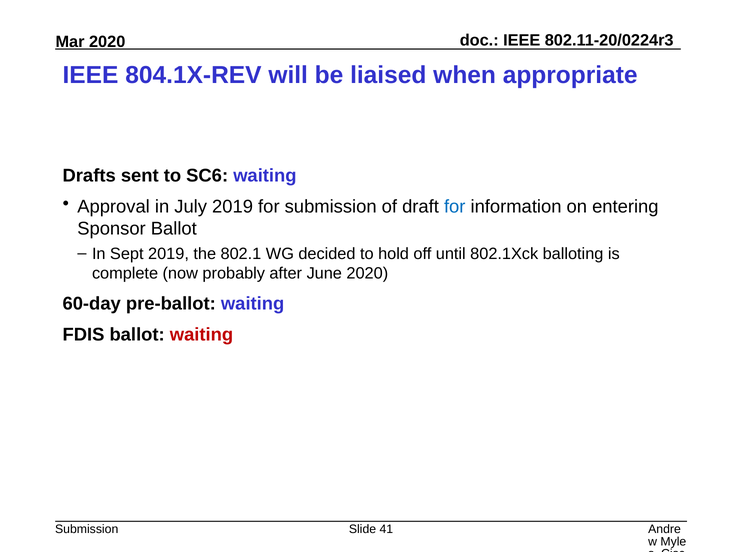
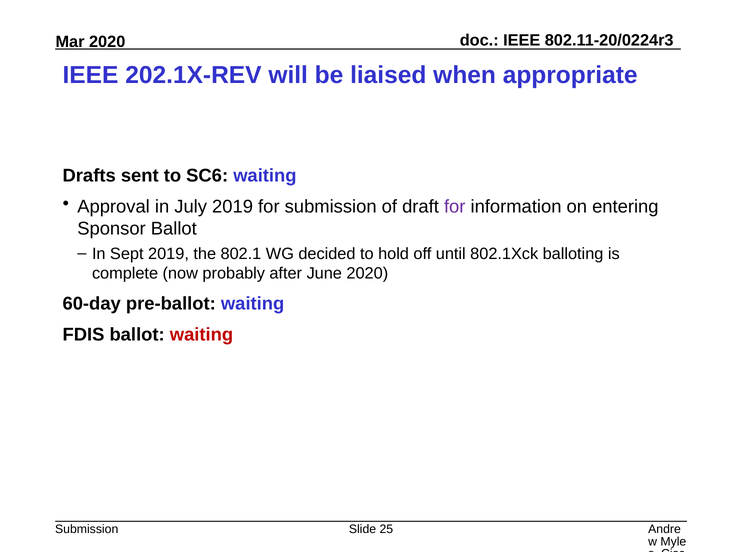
804.1X-REV: 804.1X-REV -> 202.1X-REV
for at (455, 207) colour: blue -> purple
41: 41 -> 25
